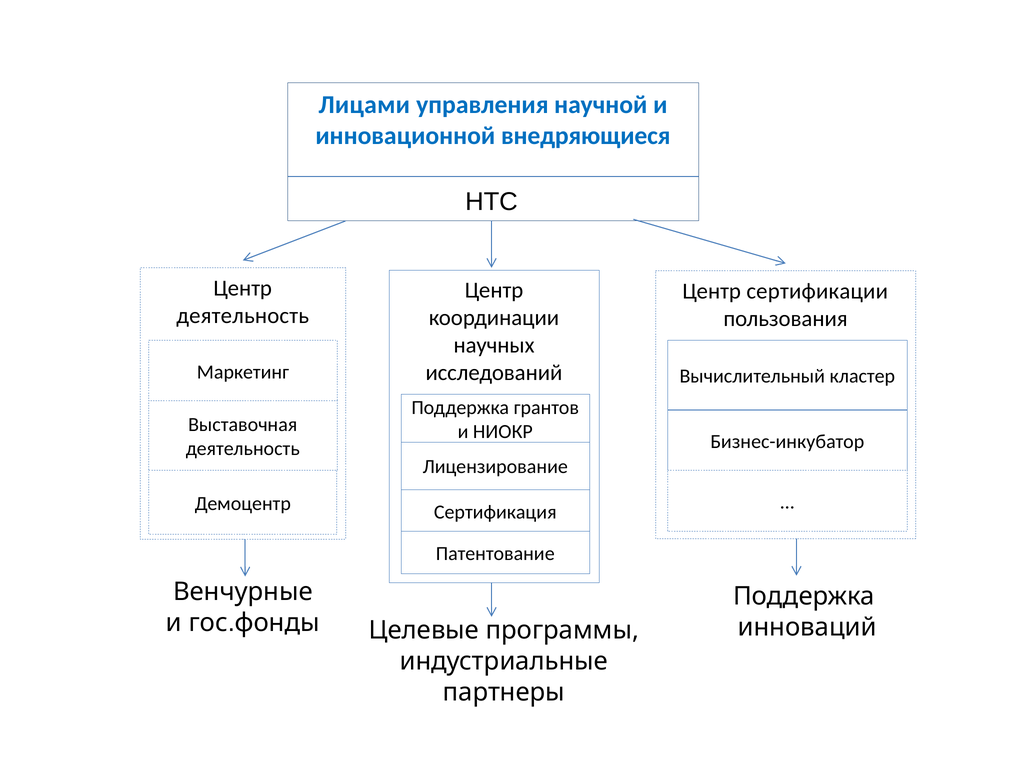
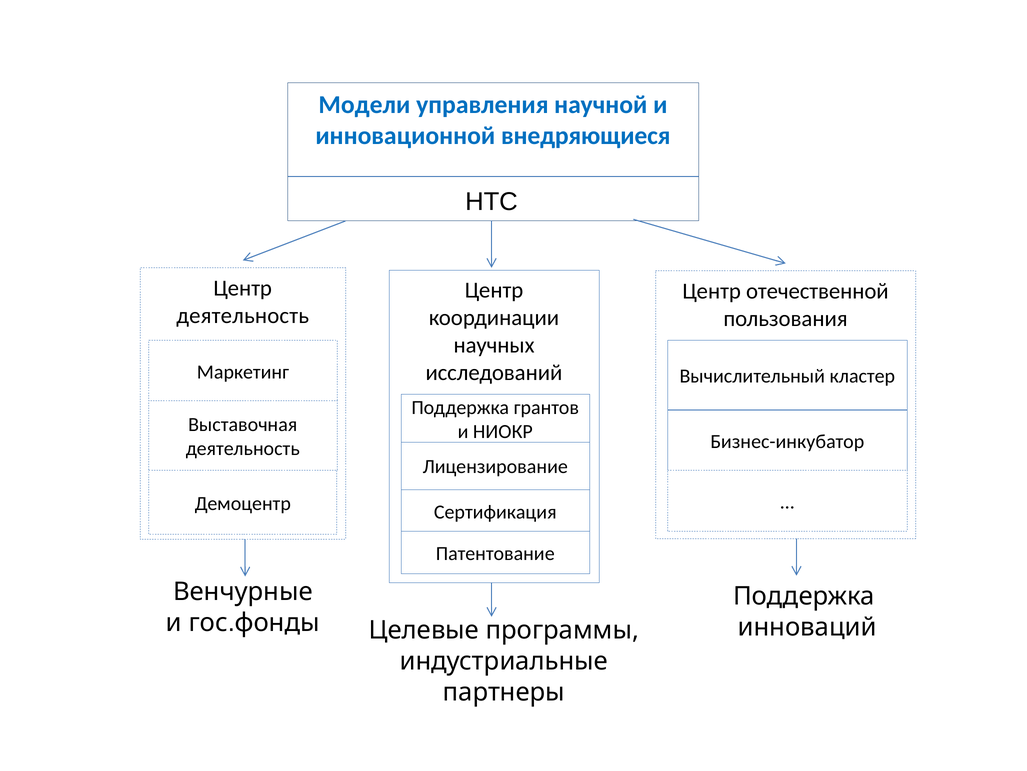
Лицами: Лицами -> Модели
сертификации: сертификации -> отечественной
